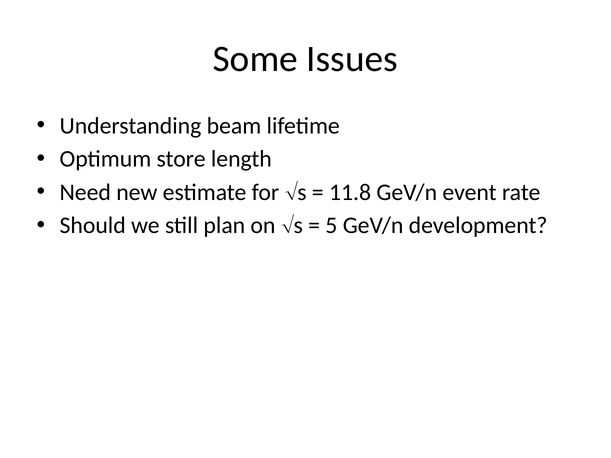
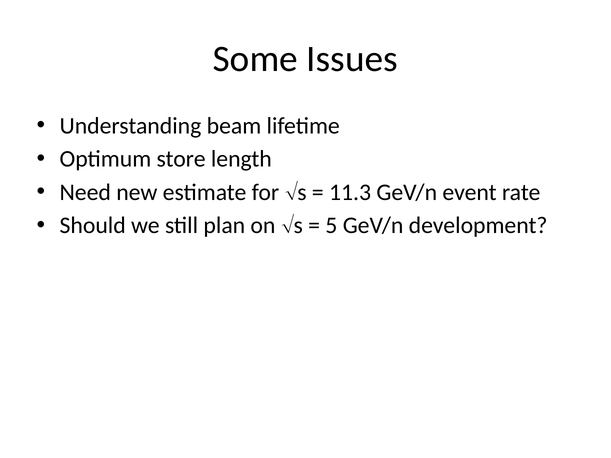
11.8: 11.8 -> 11.3
